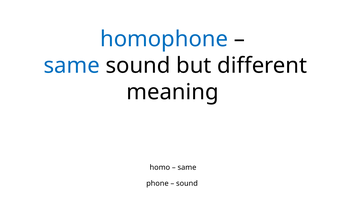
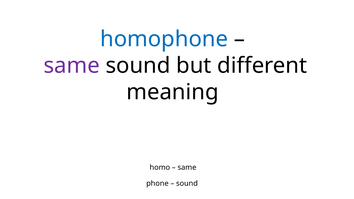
same at (72, 66) colour: blue -> purple
